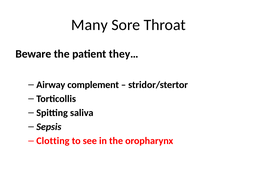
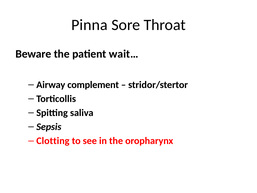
Many: Many -> Pinna
they…: they… -> wait…
